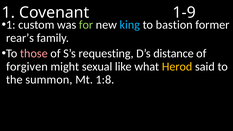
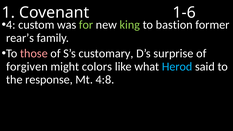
1-9: 1-9 -> 1-6
1 at (11, 25): 1 -> 4
king colour: light blue -> light green
requesting: requesting -> customary
distance: distance -> surprise
sexual: sexual -> colors
Herod colour: yellow -> light blue
summon: summon -> response
1:8: 1:8 -> 4:8
